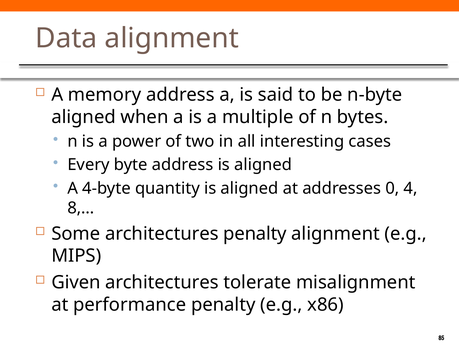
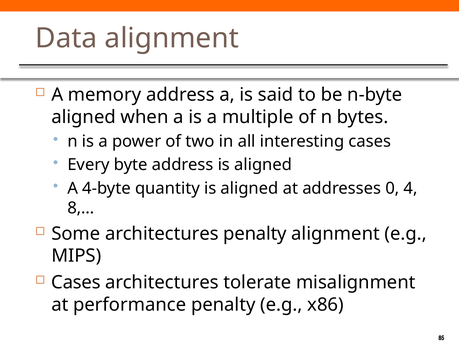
Given at (76, 283): Given -> Cases
